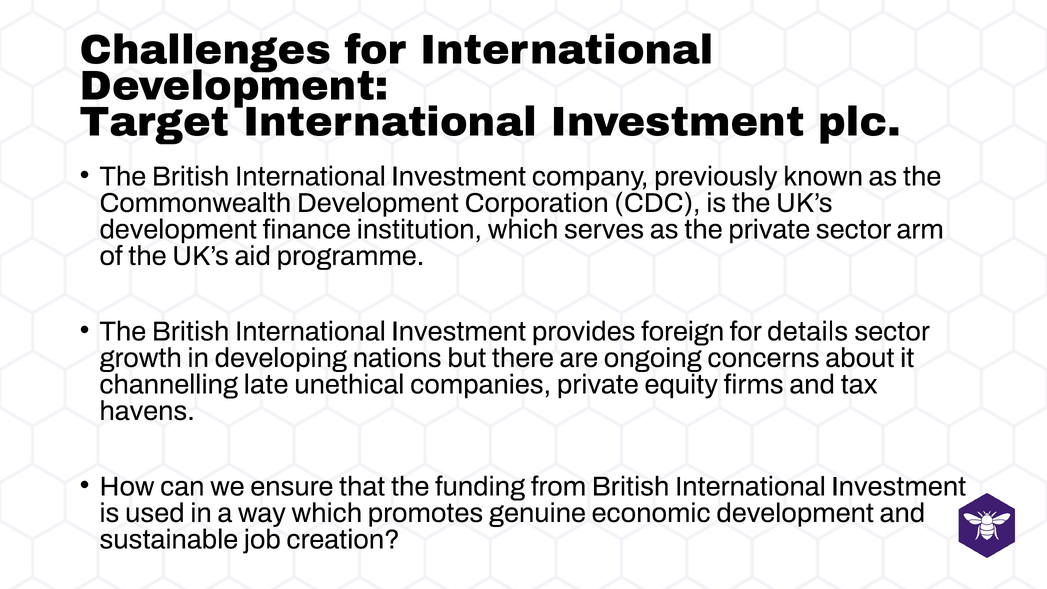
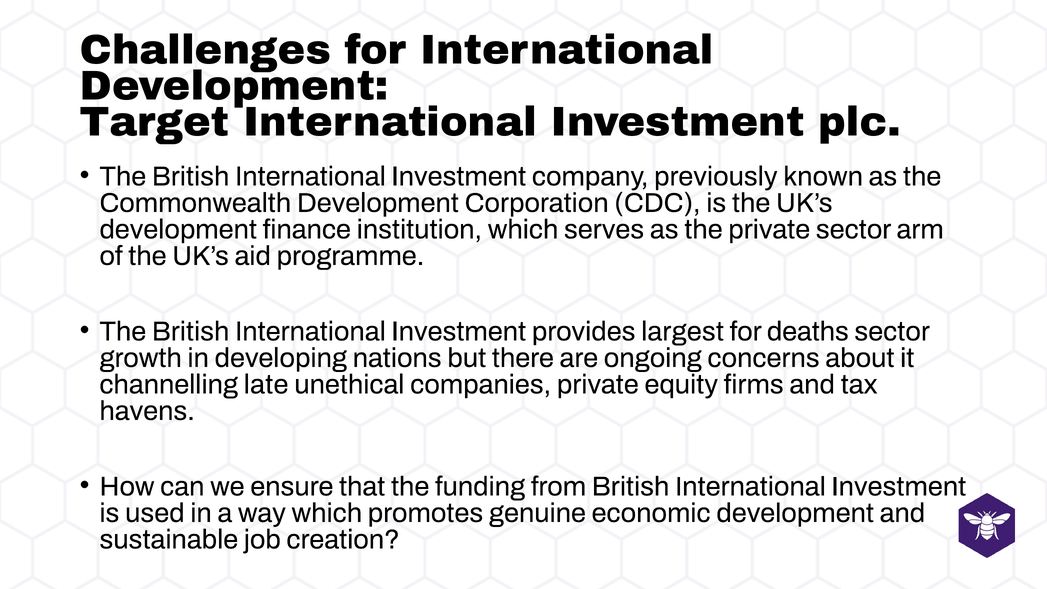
foreign: foreign -> largest
details: details -> deaths
